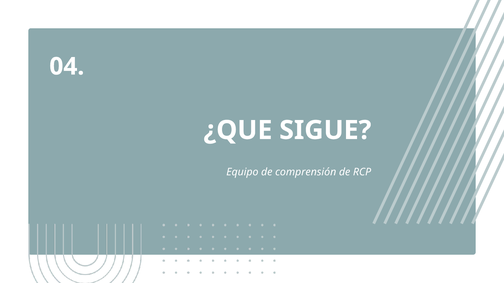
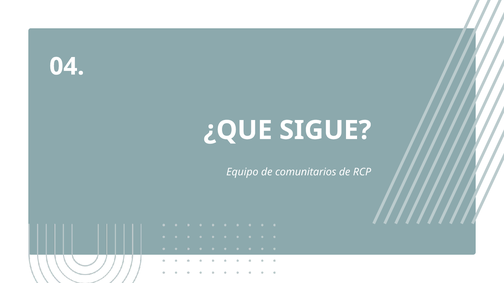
comprensión: comprensión -> comunitarios
